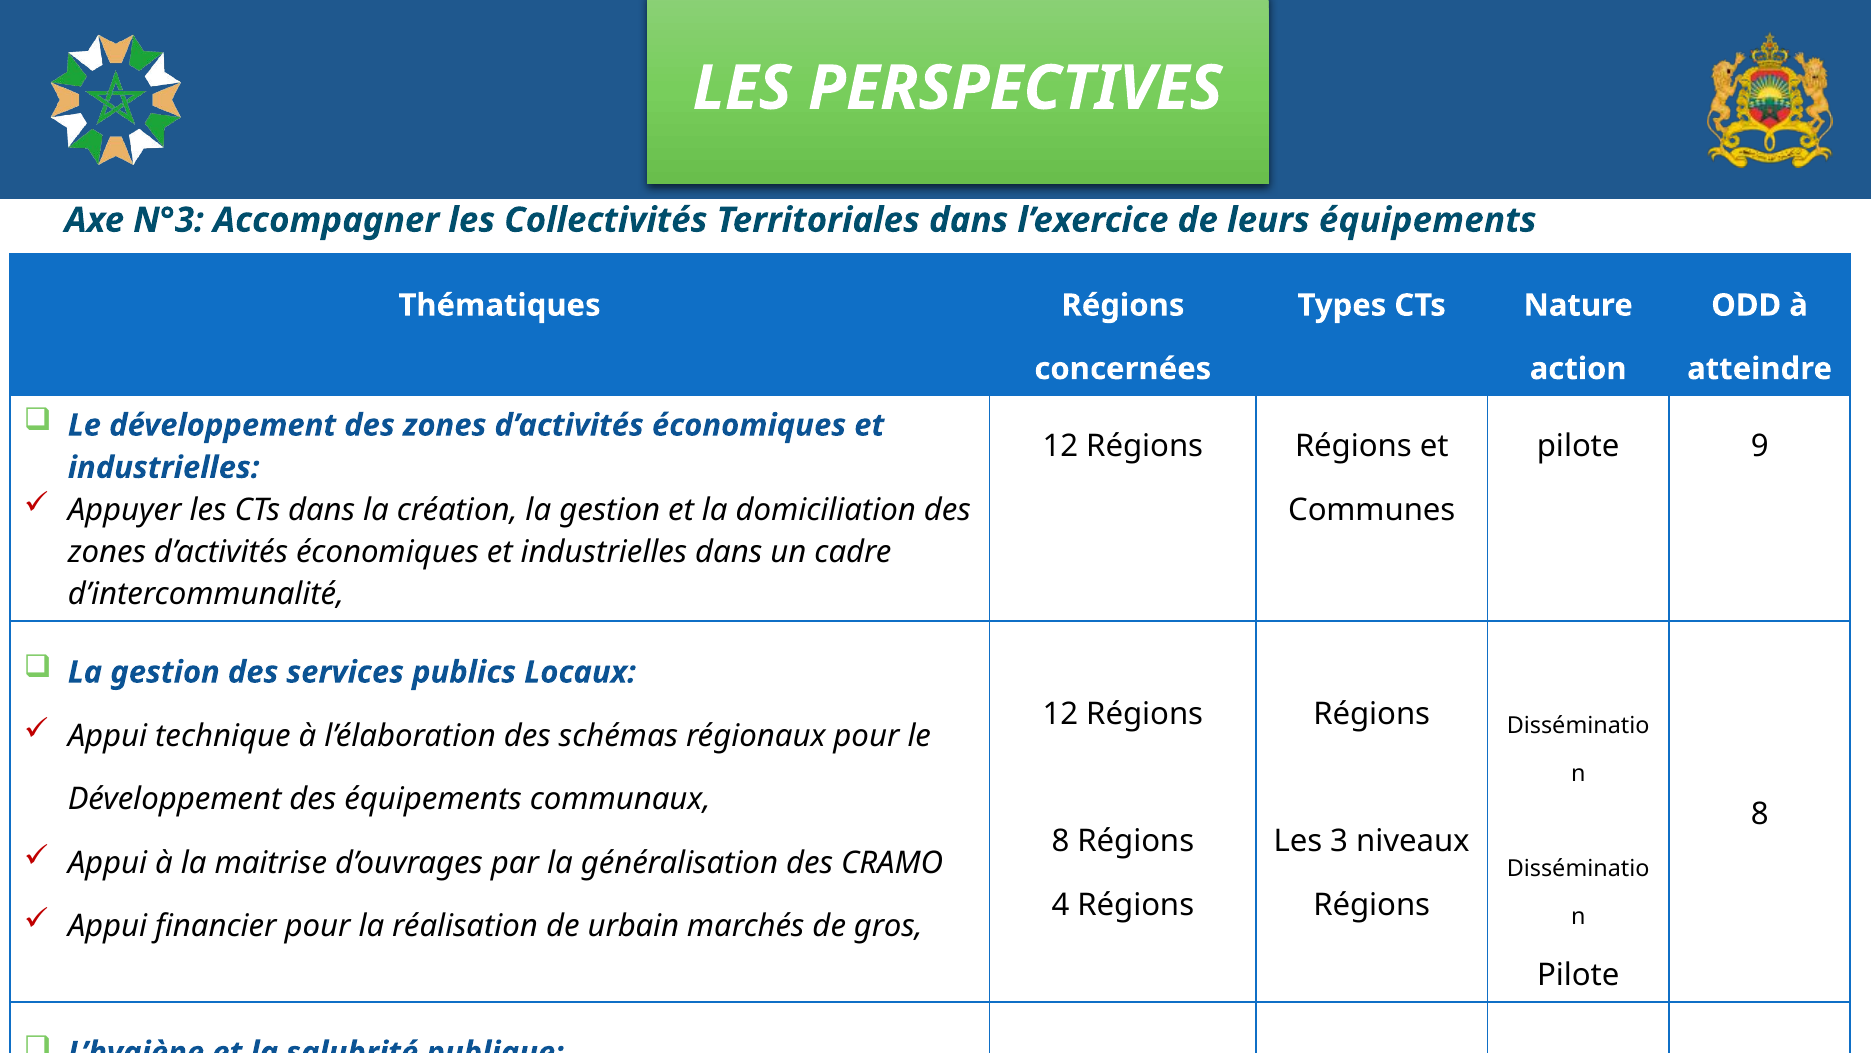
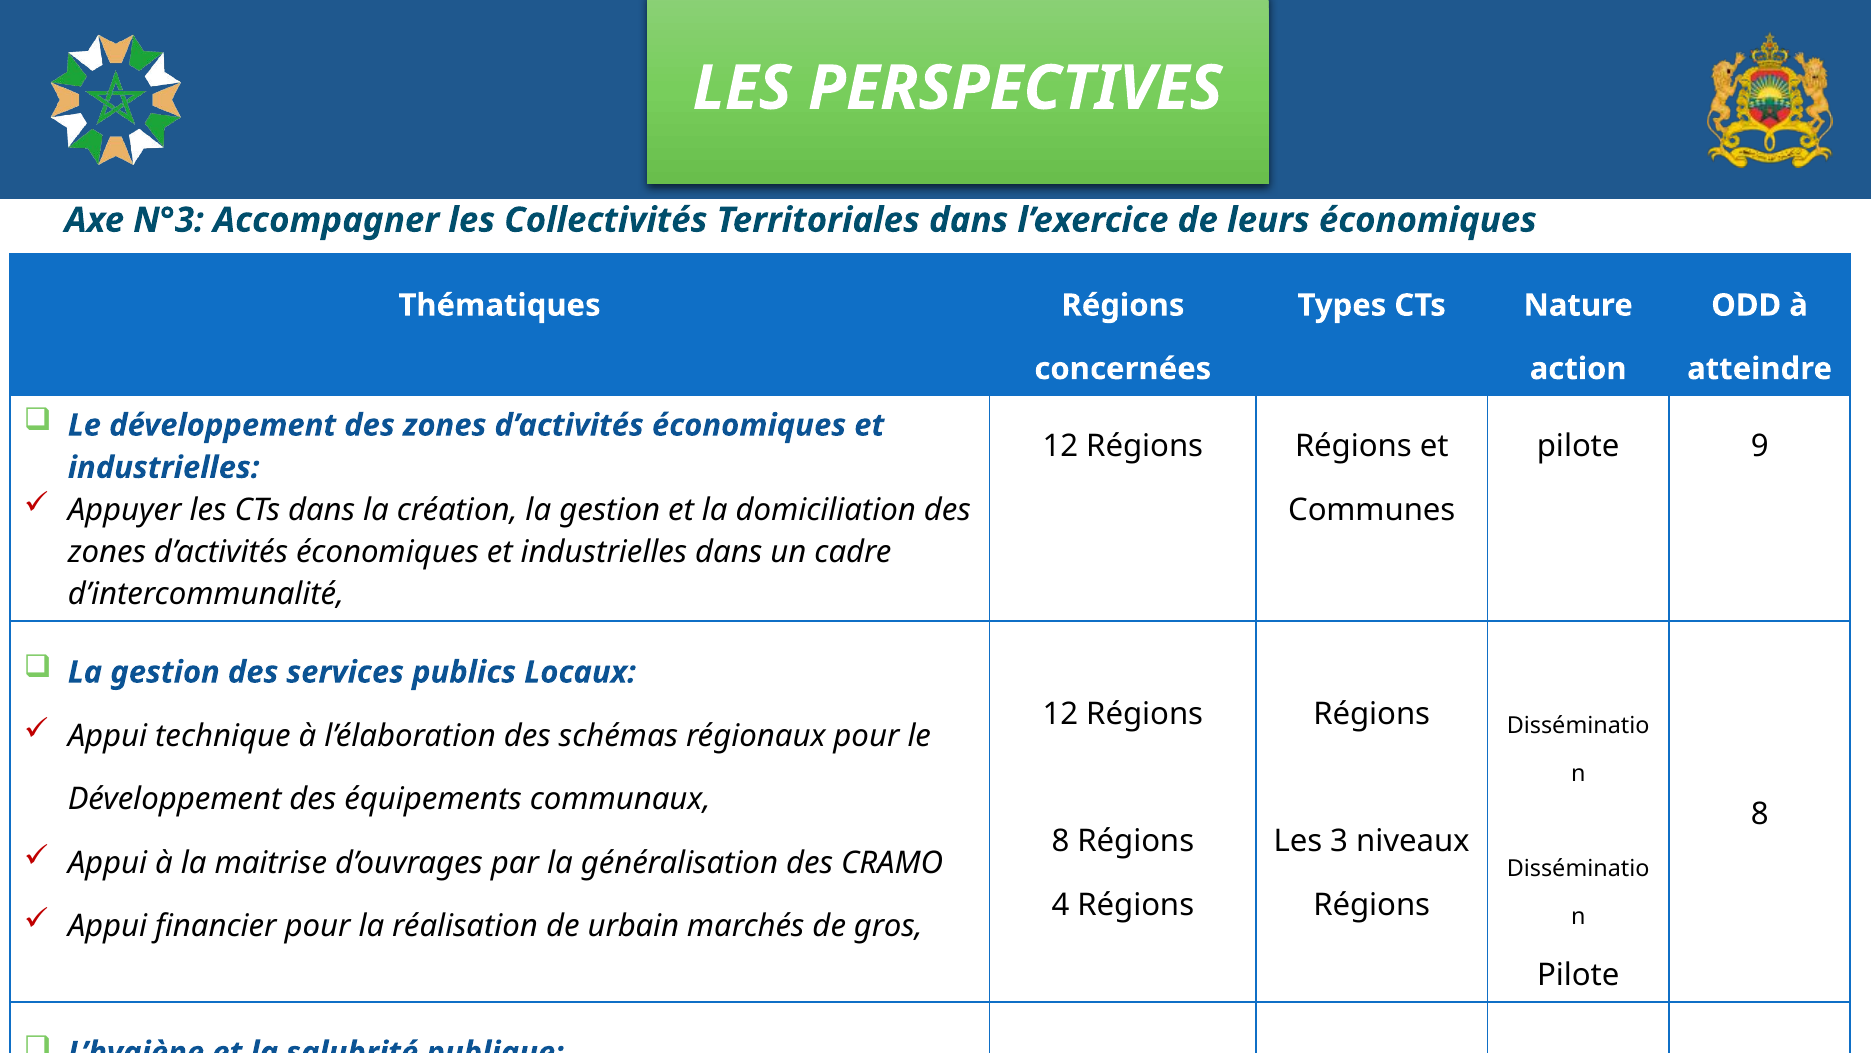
leurs équipements: équipements -> économiques
